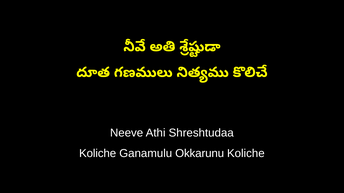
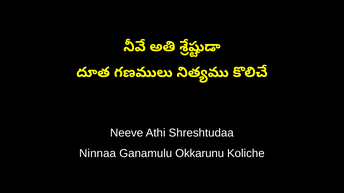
Koliche at (98, 154): Koliche -> Ninnaa
